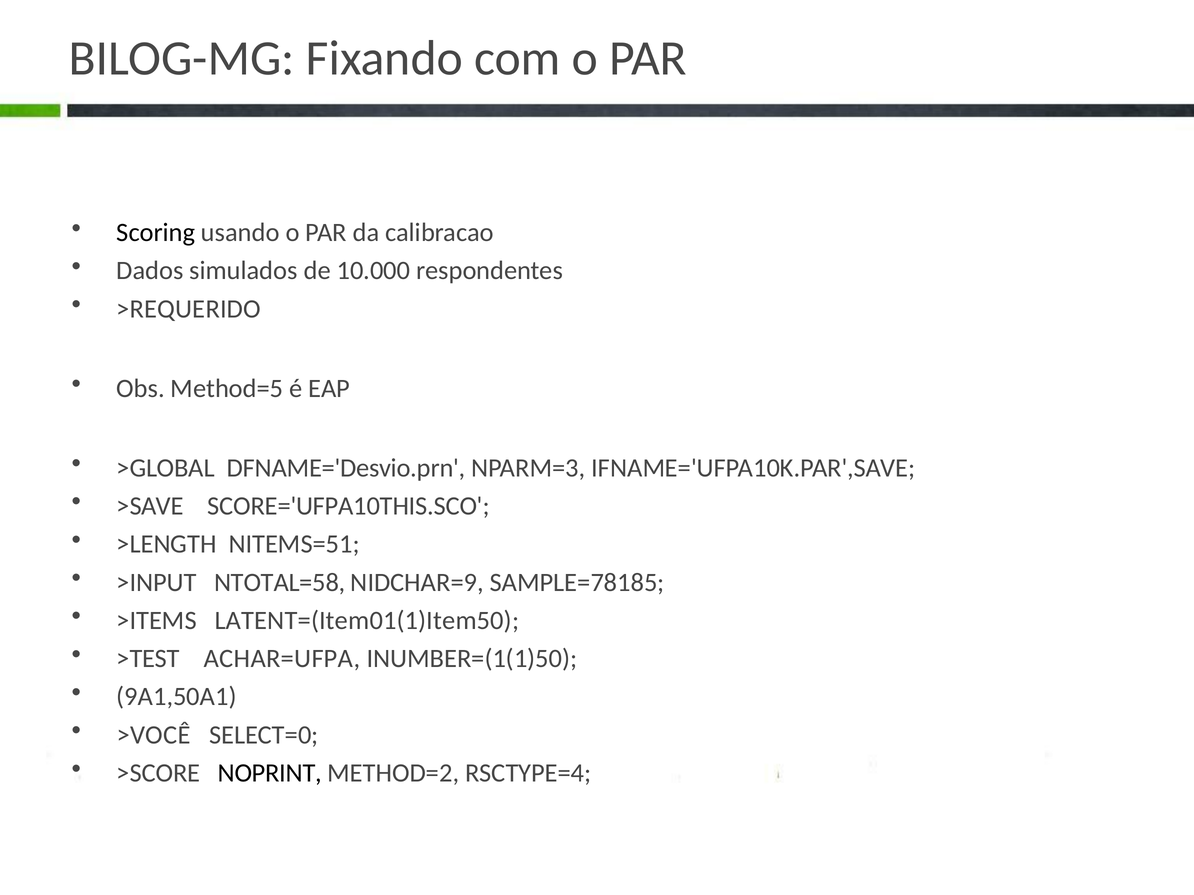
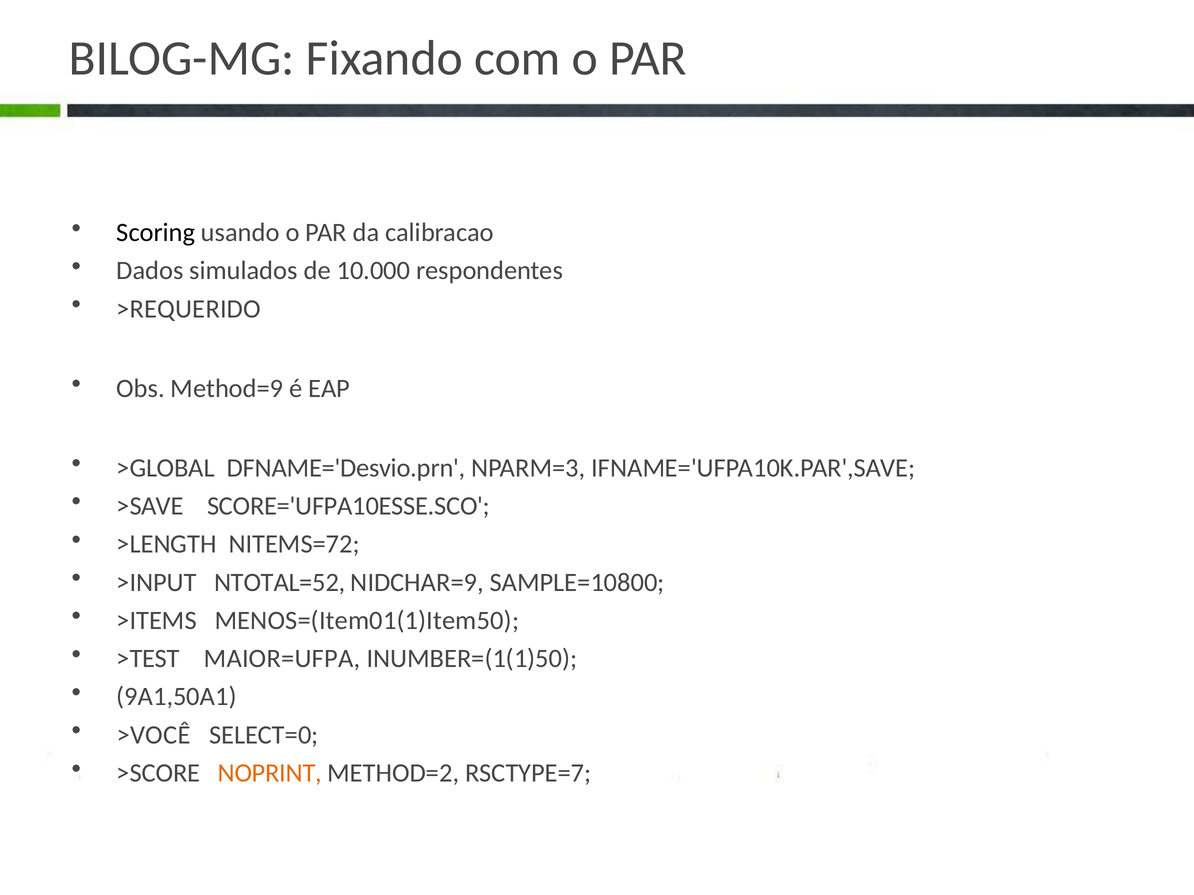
Method=5: Method=5 -> Method=9
SCORE='UFPA10THIS.SCO: SCORE='UFPA10THIS.SCO -> SCORE='UFPA10ESSE.SCO
NITEMS=51: NITEMS=51 -> NITEMS=72
NTOTAL=58: NTOTAL=58 -> NTOTAL=52
SAMPLE=78185: SAMPLE=78185 -> SAMPLE=10800
LATENT=(Item01(1)Item50: LATENT=(Item01(1)Item50 -> MENOS=(Item01(1)Item50
ACHAR=UFPA: ACHAR=UFPA -> MAIOR=UFPA
NOPRINT colour: black -> orange
RSCTYPE=4: RSCTYPE=4 -> RSCTYPE=7
